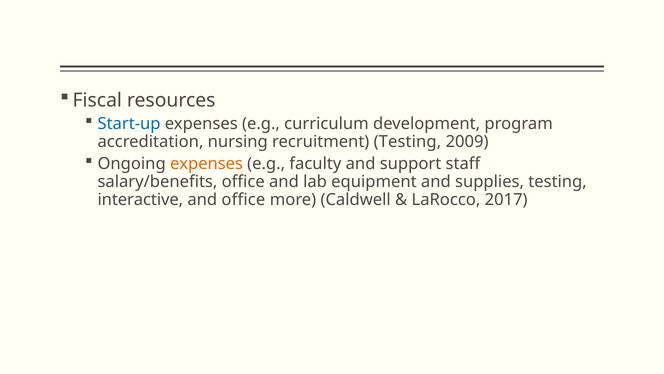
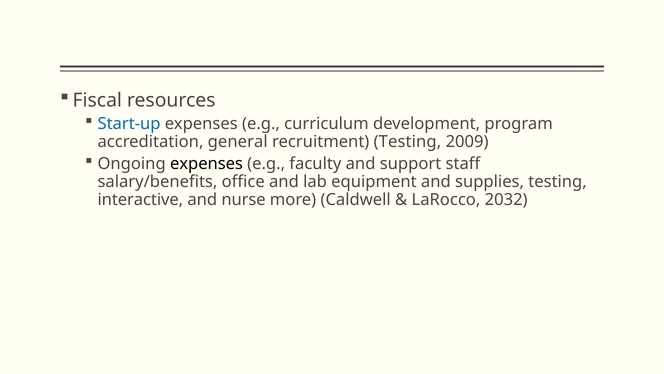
nursing: nursing -> general
expenses at (206, 164) colour: orange -> black
and office: office -> nurse
2017: 2017 -> 2032
